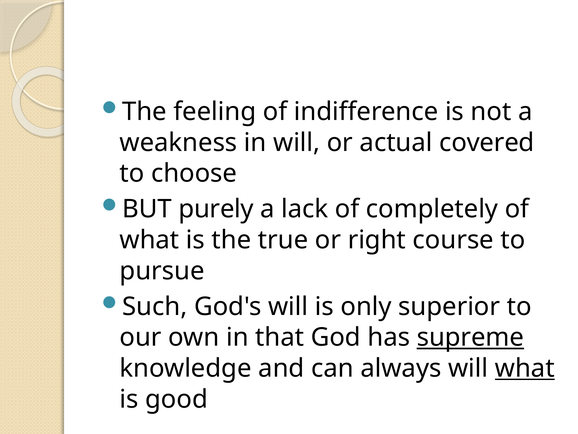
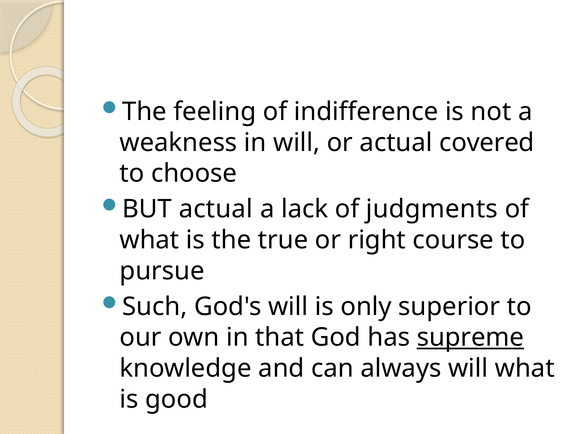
BUT purely: purely -> actual
completely: completely -> judgments
what at (525, 368) underline: present -> none
